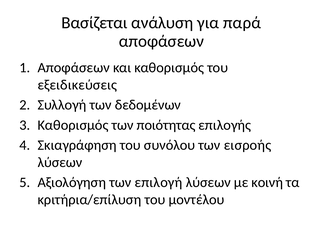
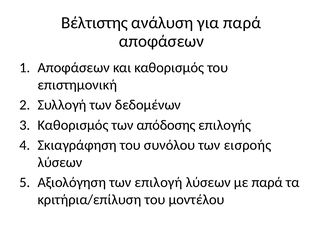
Βασίζεται: Βασίζεται -> Βέλτιστης
εξειδικεύσεις: εξειδικεύσεις -> επιστημονική
ποιότητας: ποιότητας -> απόδοσης
με κοινή: κοινή -> παρά
